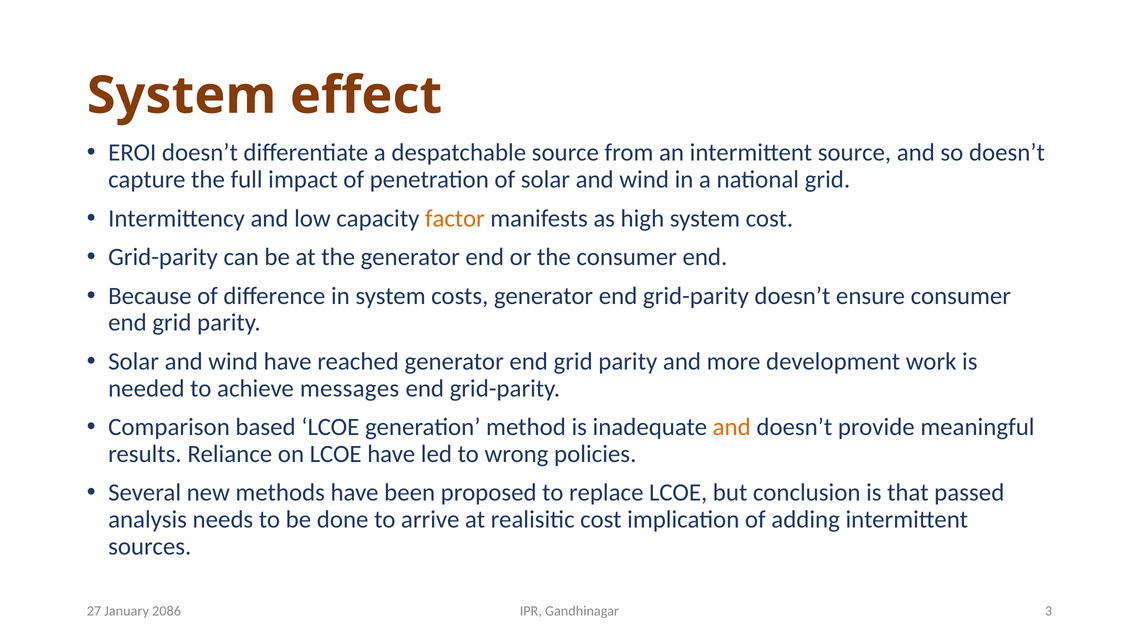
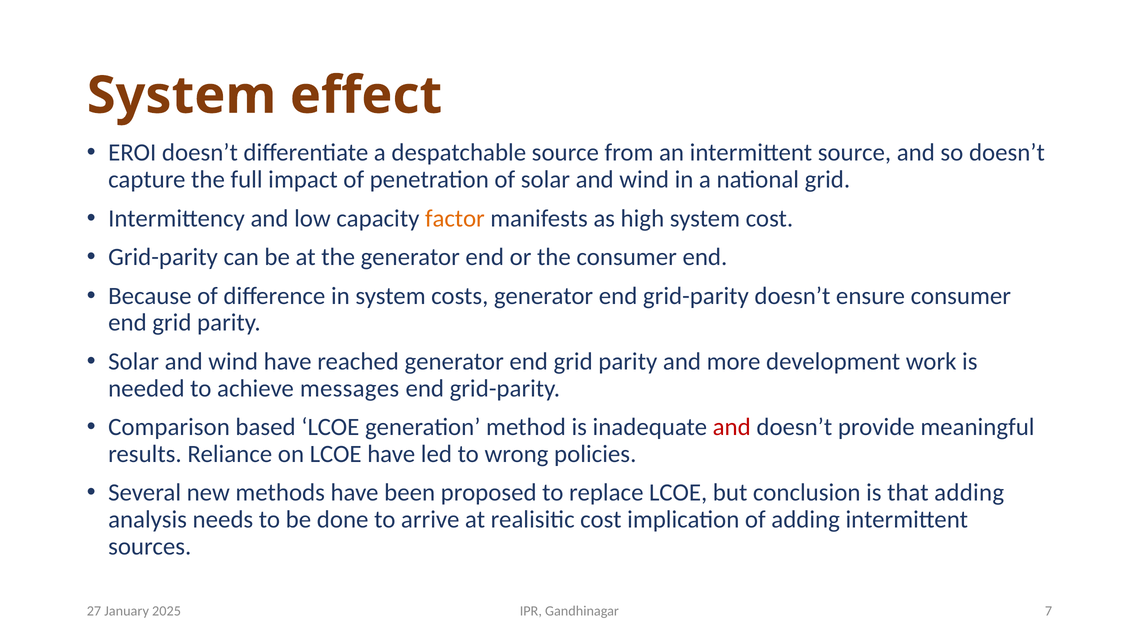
and at (732, 428) colour: orange -> red
that passed: passed -> adding
3: 3 -> 7
2086: 2086 -> 2025
